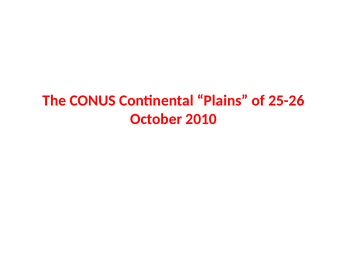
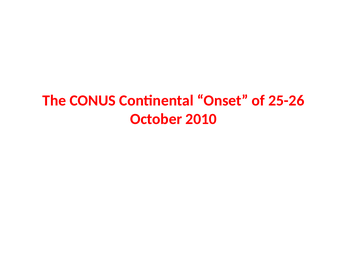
Plains: Plains -> Onset
